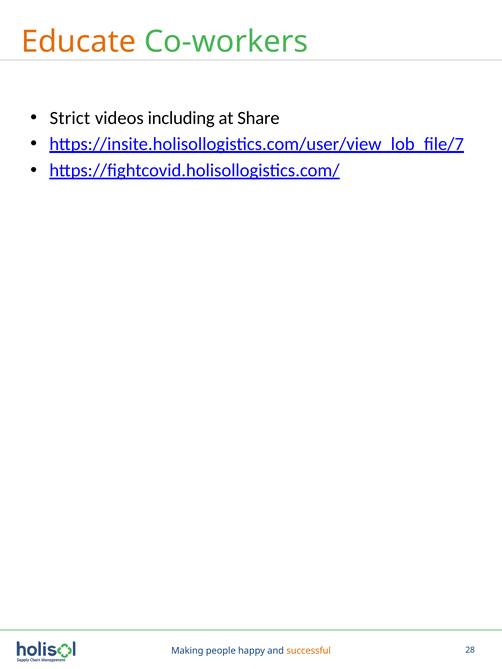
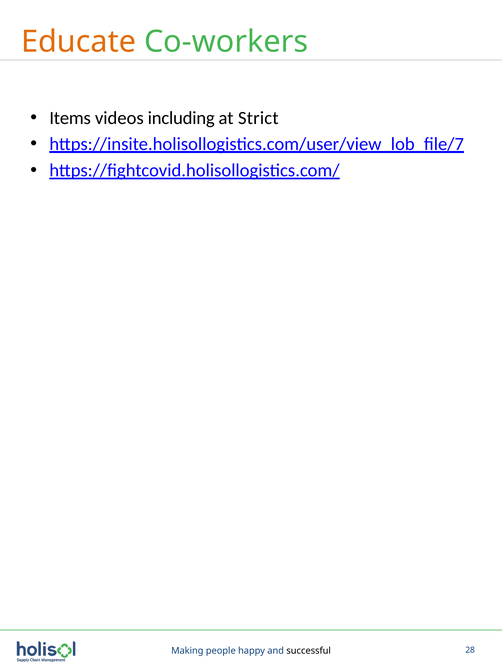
Strict: Strict -> Items
Share: Share -> Strict
successful colour: orange -> black
